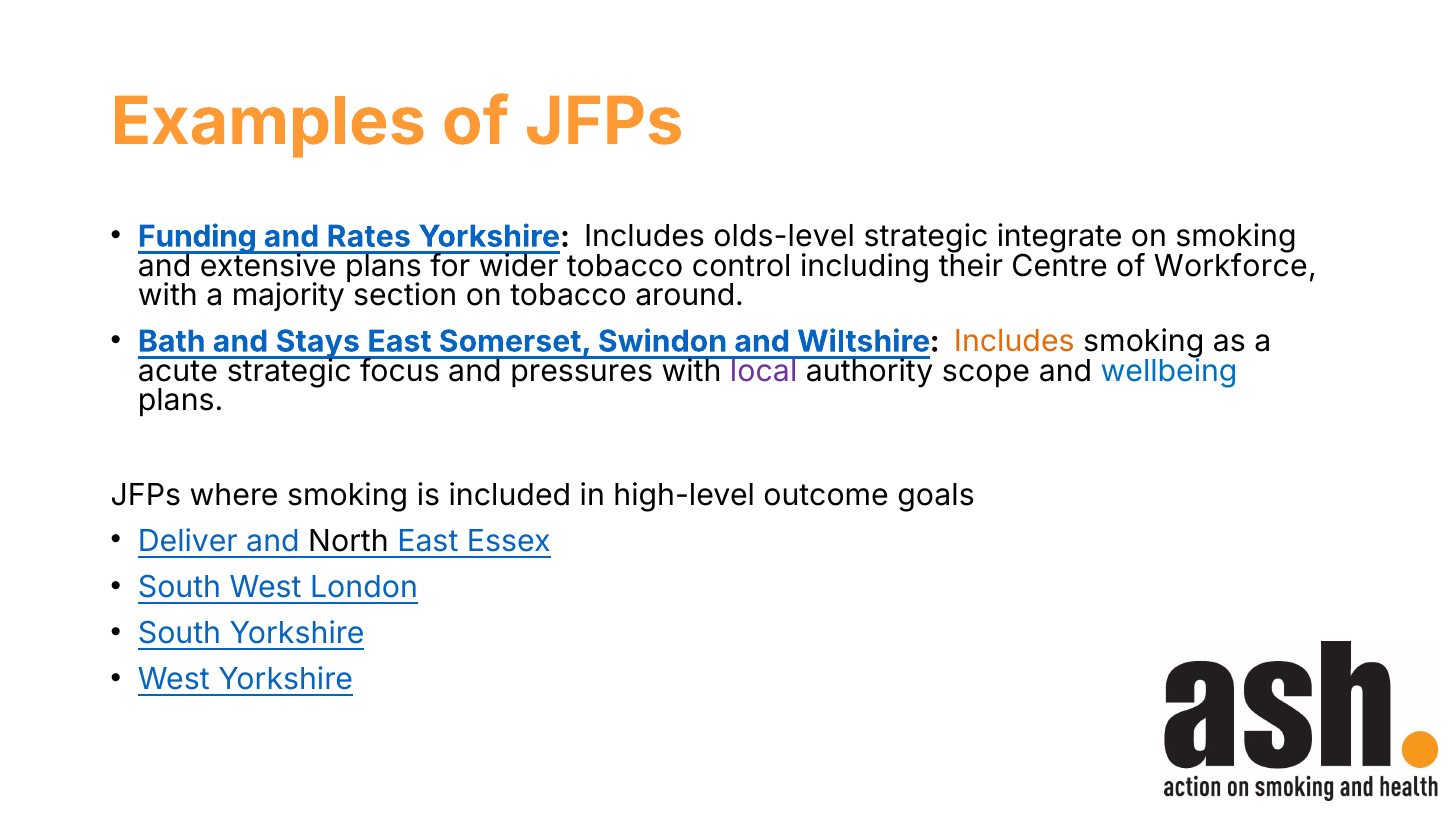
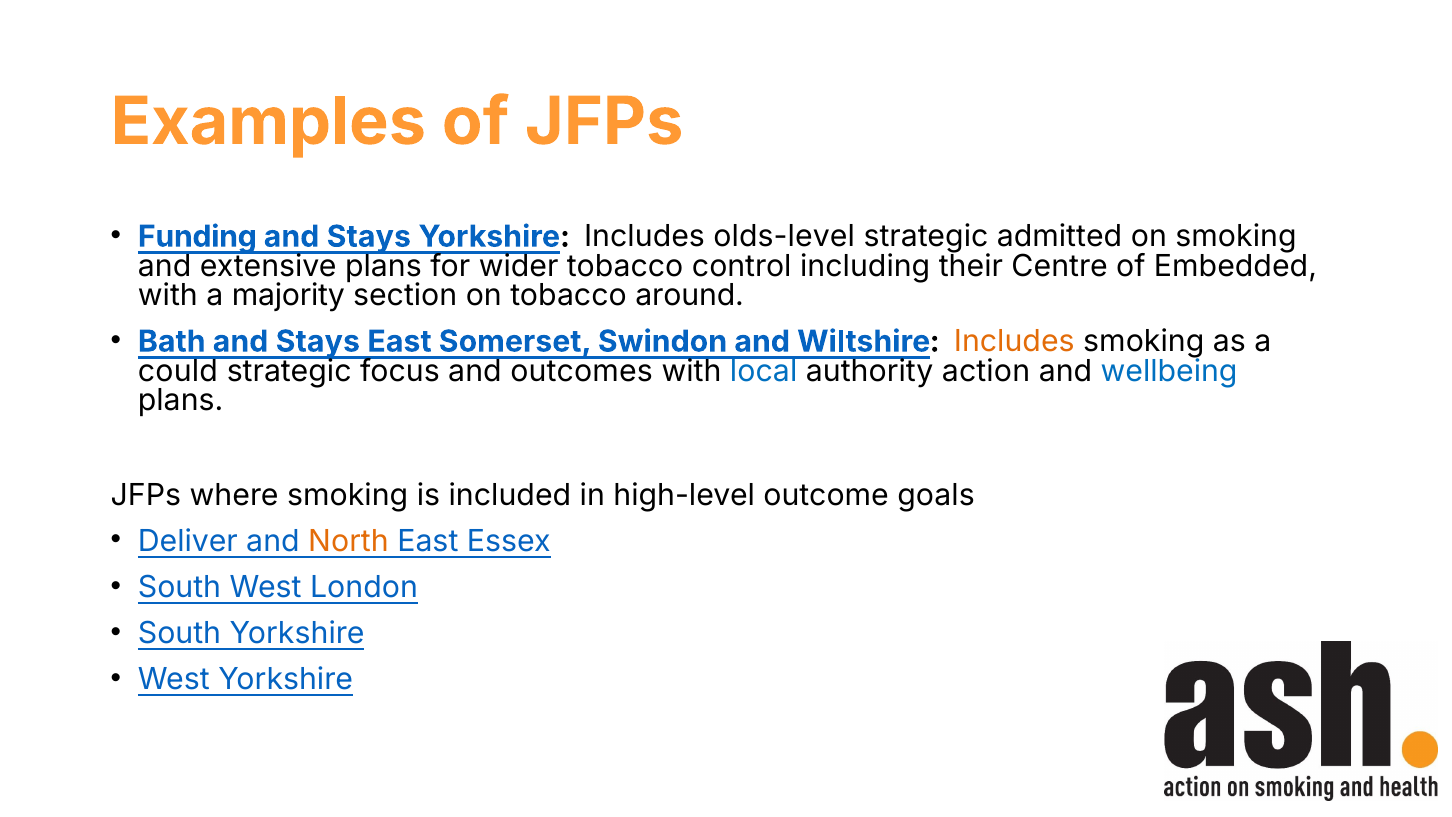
Rates at (369, 237): Rates -> Stays
integrate: integrate -> admitted
Workforce: Workforce -> Embedded
acute: acute -> could
pressures: pressures -> outcomes
local colour: purple -> blue
scope: scope -> action
North colour: black -> orange
